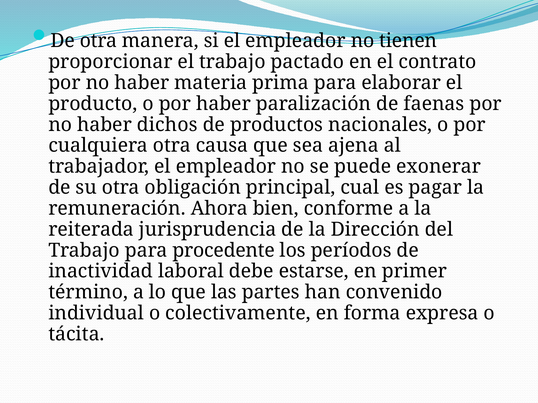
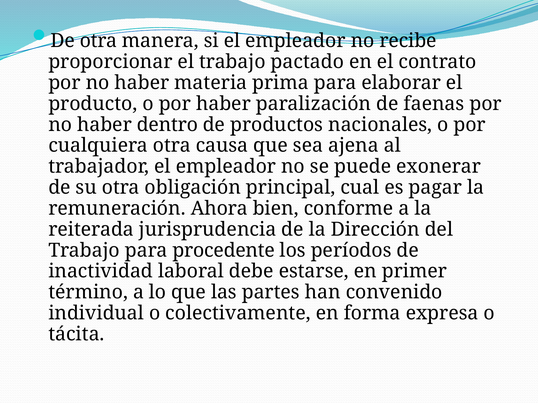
tienen: tienen -> recibe
dichos: dichos -> dentro
